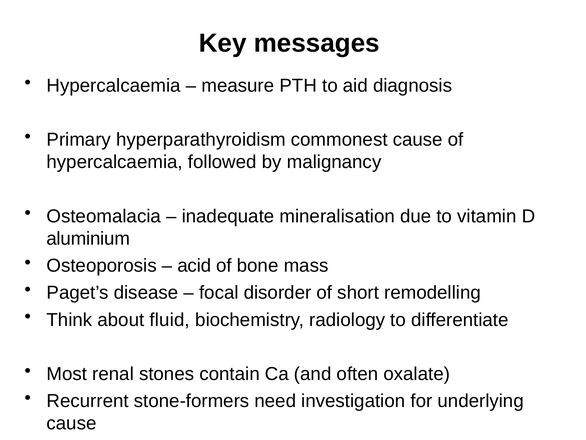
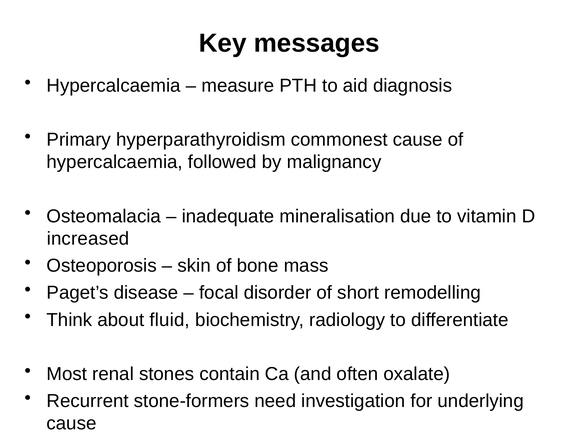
aluminium: aluminium -> increased
acid: acid -> skin
